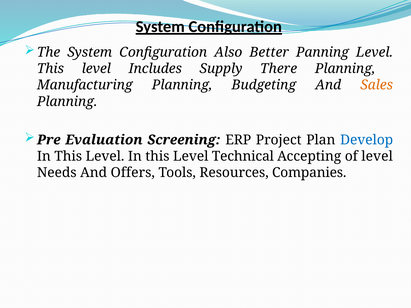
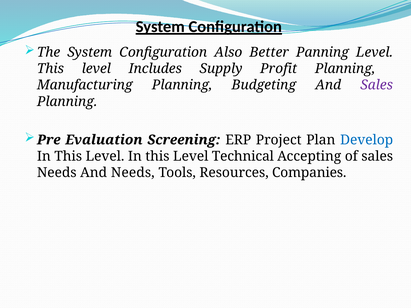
There: There -> Profit
Sales at (377, 85) colour: orange -> purple
of level: level -> sales
And Offers: Offers -> Needs
